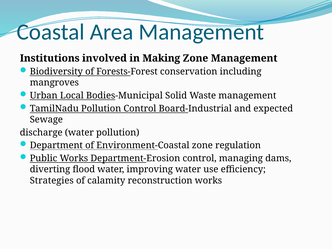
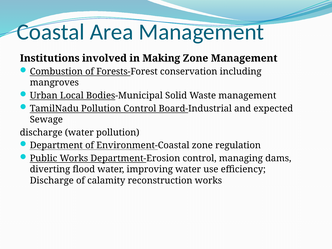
Biodiversity: Biodiversity -> Combustion
Strategies at (52, 180): Strategies -> Discharge
